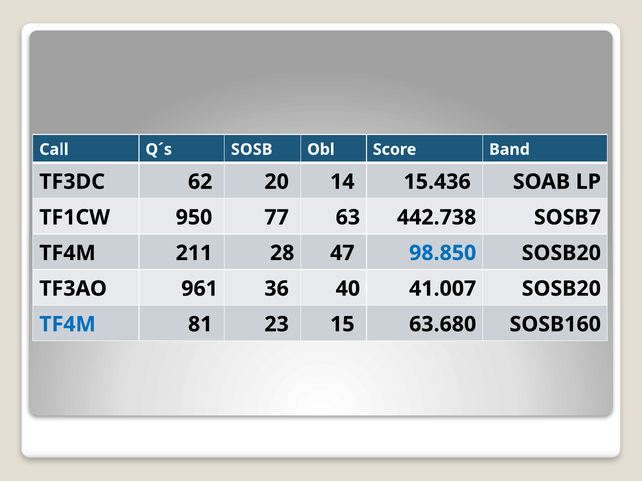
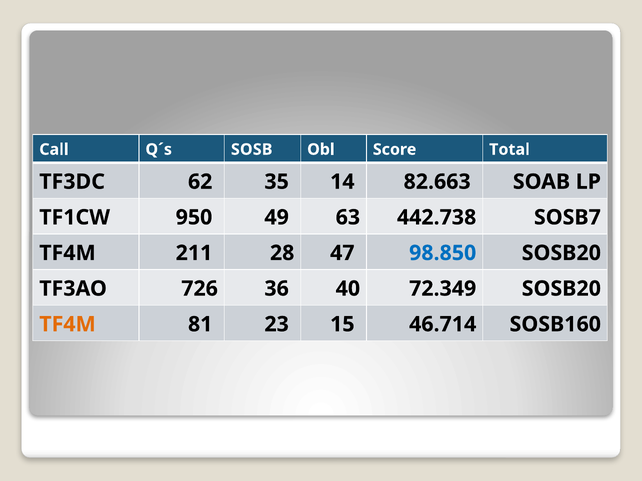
Band: Band -> Total
20: 20 -> 35
15.436: 15.436 -> 82.663
77: 77 -> 49
961: 961 -> 726
41.007: 41.007 -> 72.349
TF4M at (67, 325) colour: blue -> orange
63.680: 63.680 -> 46.714
